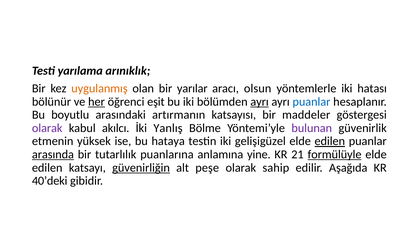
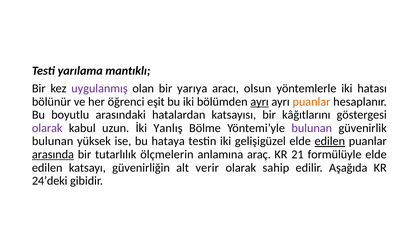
arınıklık: arınıklık -> mantıklı
uygulanmış colour: orange -> purple
yarılar: yarılar -> yarıya
her underline: present -> none
puanlar at (311, 102) colour: blue -> orange
artırmanın: artırmanın -> hatalardan
maddeler: maddeler -> kâğıtlarını
akılcı: akılcı -> uzun
etmenin at (53, 141): etmenin -> bulunan
puanlarına: puanlarına -> ölçmelerin
yine: yine -> araç
formülüyle underline: present -> none
güvenirliğin underline: present -> none
peşe: peşe -> verir
40’deki: 40’deki -> 24’deki
